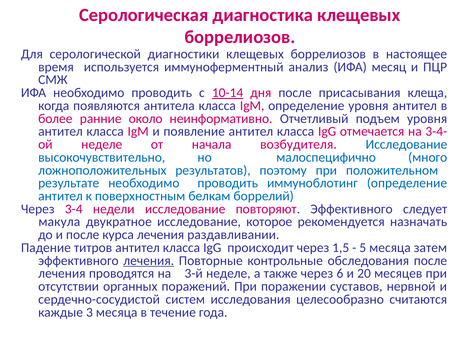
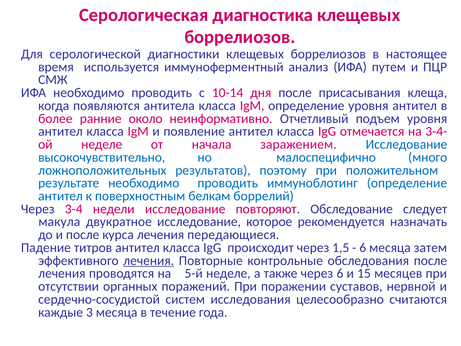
месяц: месяц -> путем
10-14 underline: present -> none
возбудителя: возбудителя -> заражением
повторяют Эффективного: Эффективного -> Обследование
раздавливании: раздавливании -> передающиеся
5 at (363, 248): 5 -> 6
3-й: 3-й -> 5-й
20: 20 -> 15
